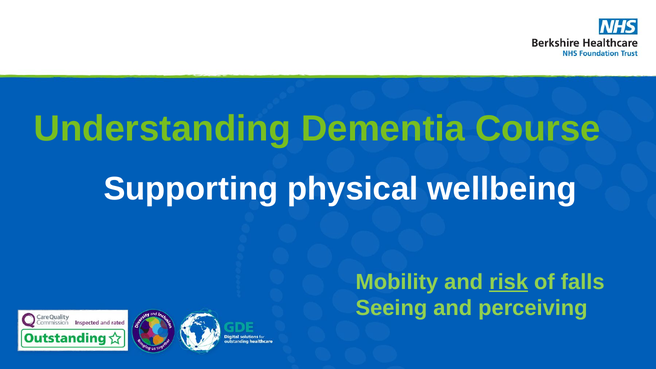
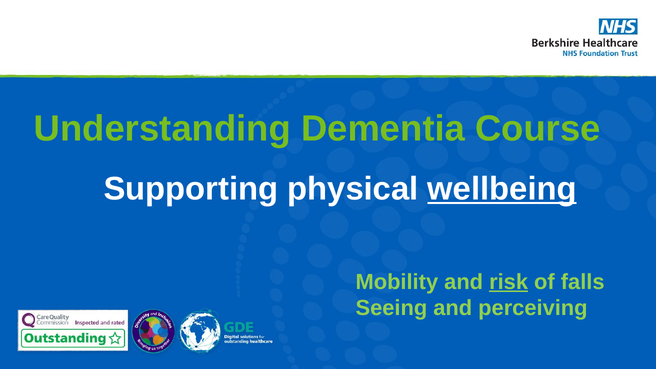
wellbeing underline: none -> present
